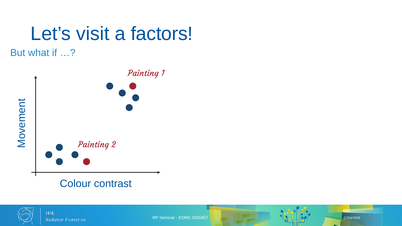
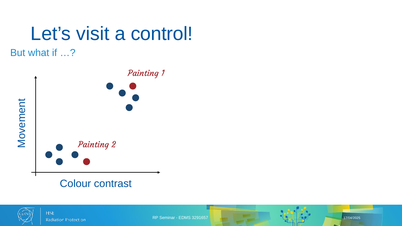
factors: factors -> control
